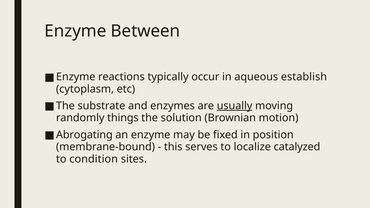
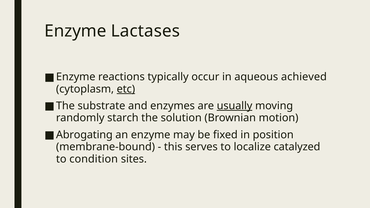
Between: Between -> Lactases
establish: establish -> achieved
etc underline: none -> present
things: things -> starch
